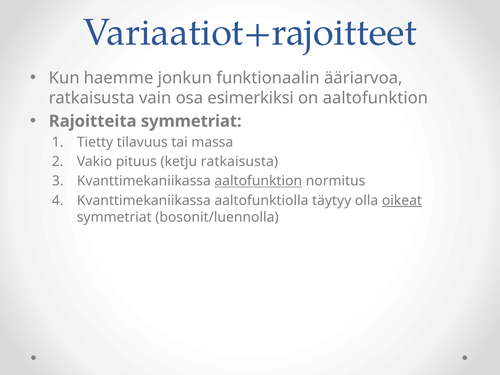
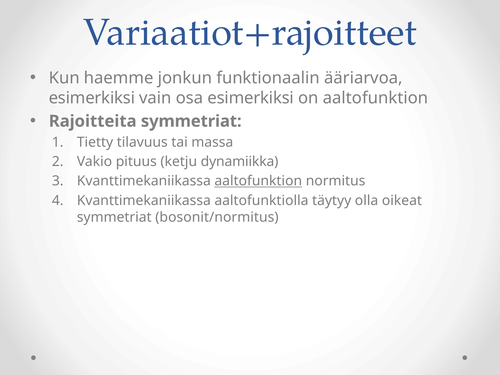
ratkaisusta at (92, 98): ratkaisusta -> esimerkiksi
ketju ratkaisusta: ratkaisusta -> dynamiikka
oikeat underline: present -> none
bosonit/luennolla: bosonit/luennolla -> bosonit/normitus
